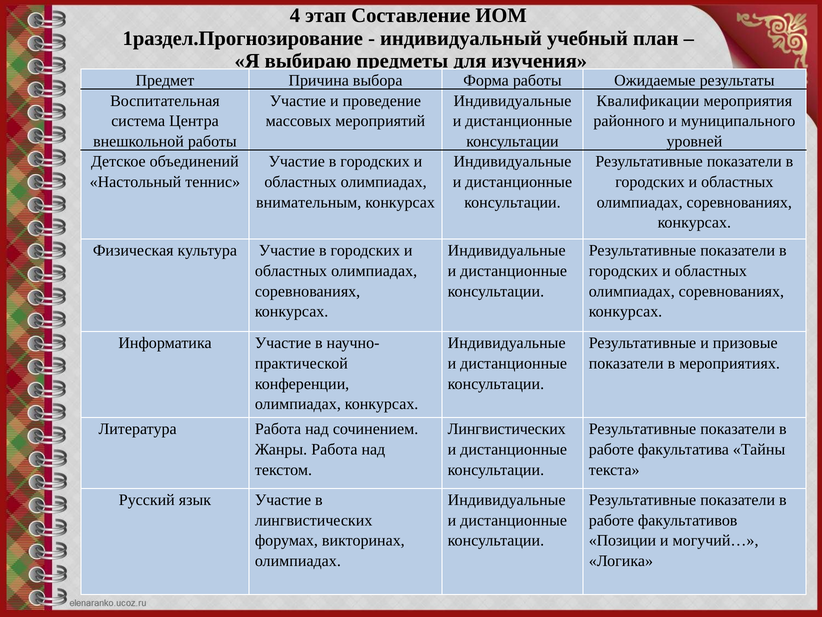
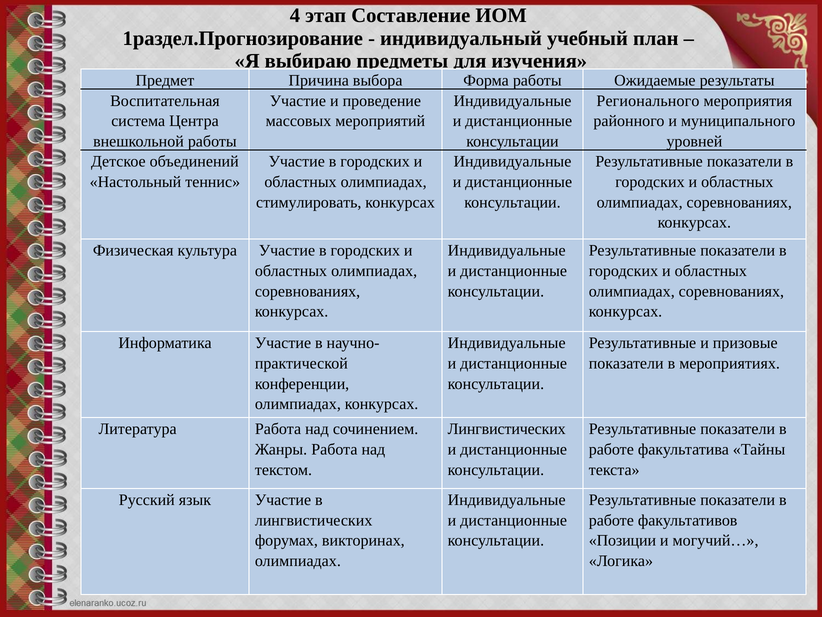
Квалификации: Квалификации -> Регионального
внимательным: внимательным -> стимулировать
